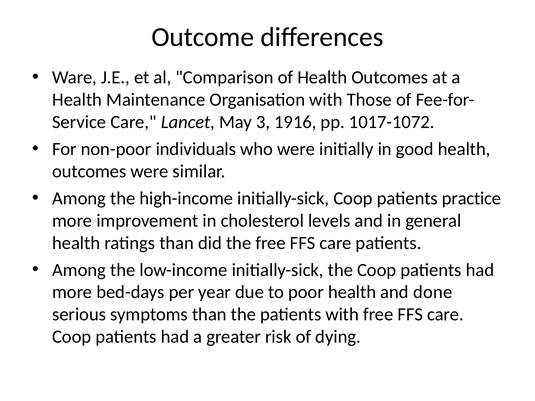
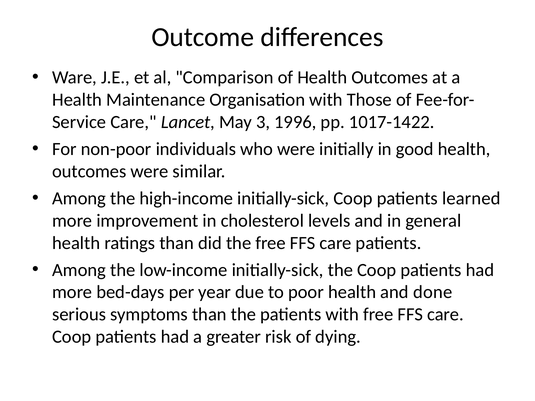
1916: 1916 -> 1996
1017-1072: 1017-1072 -> 1017-1422
practice: practice -> learned
